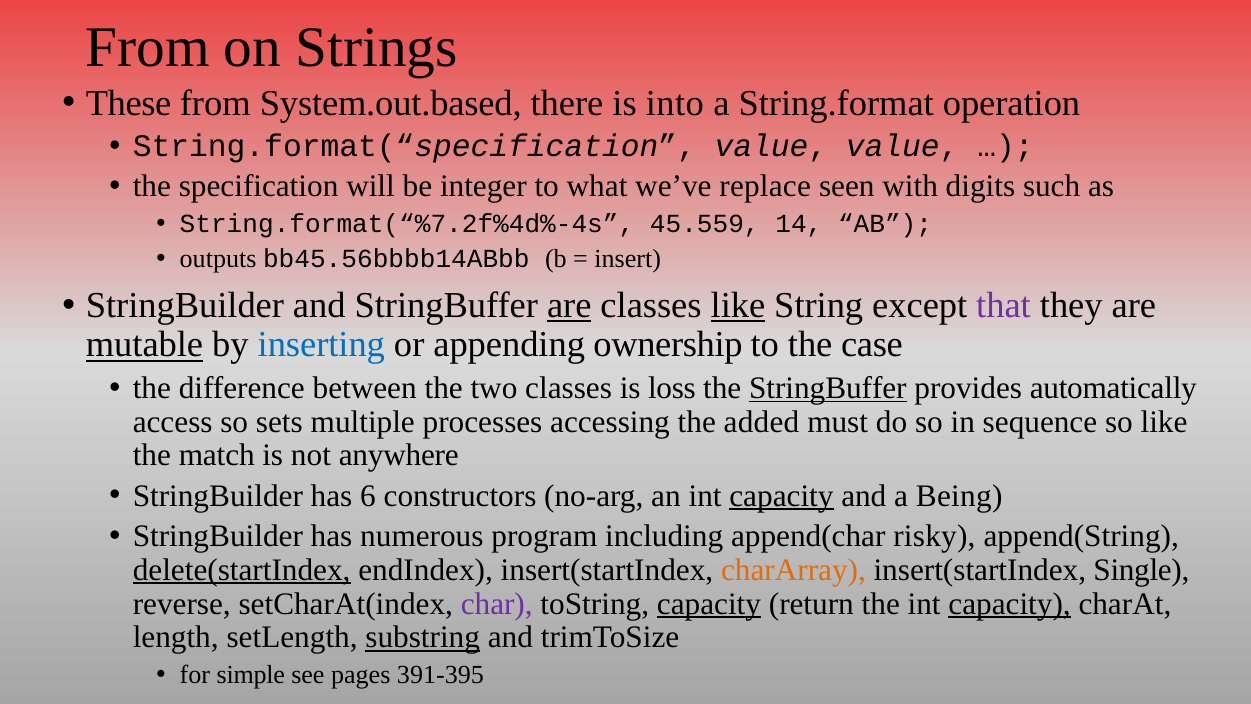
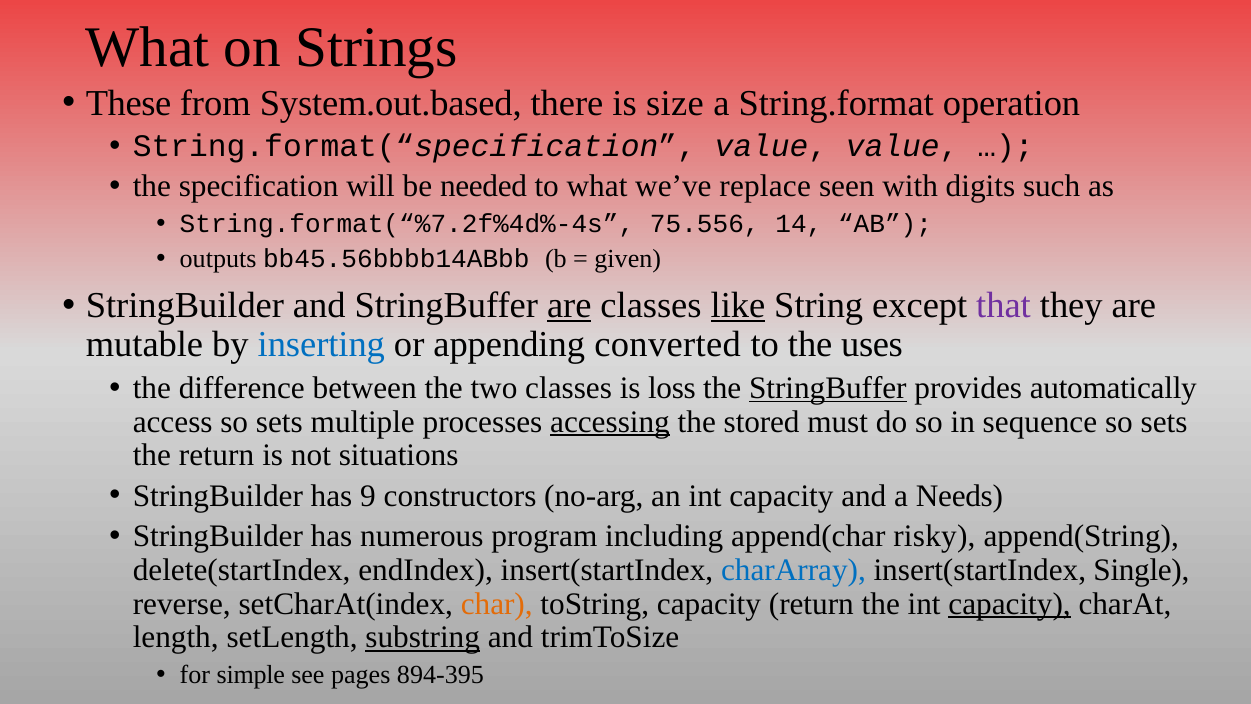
From at (148, 47): From -> What
into: into -> size
integer: integer -> needed
45.559: 45.559 -> 75.556
insert: insert -> given
mutable underline: present -> none
ownership: ownership -> converted
case: case -> uses
accessing underline: none -> present
added: added -> stored
sequence so like: like -> sets
the match: match -> return
anywhere: anywhere -> situations
6: 6 -> 9
capacity at (781, 496) underline: present -> none
Being: Being -> Needs
delete(startIndex underline: present -> none
charArray colour: orange -> blue
char colour: purple -> orange
capacity at (709, 603) underline: present -> none
391-395: 391-395 -> 894-395
